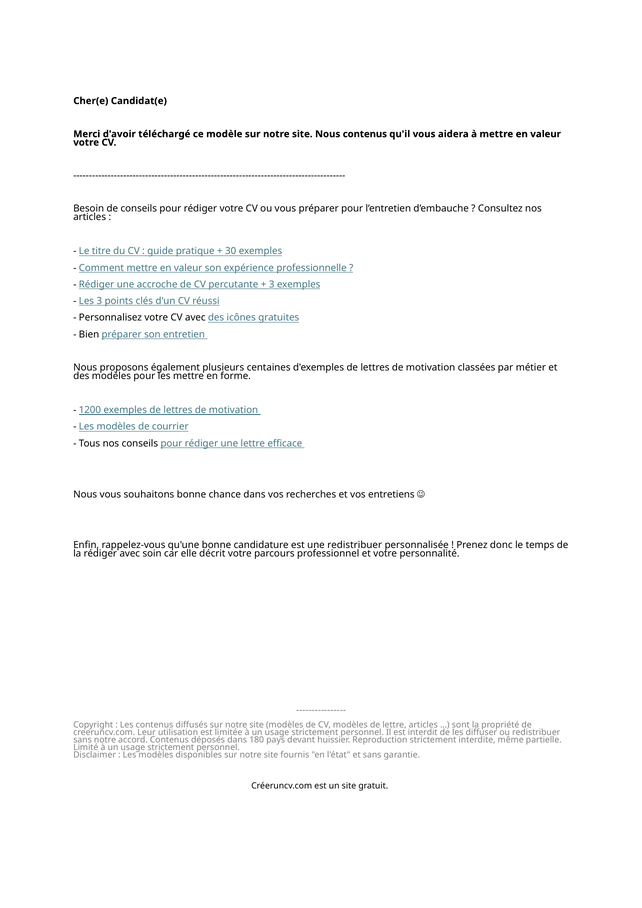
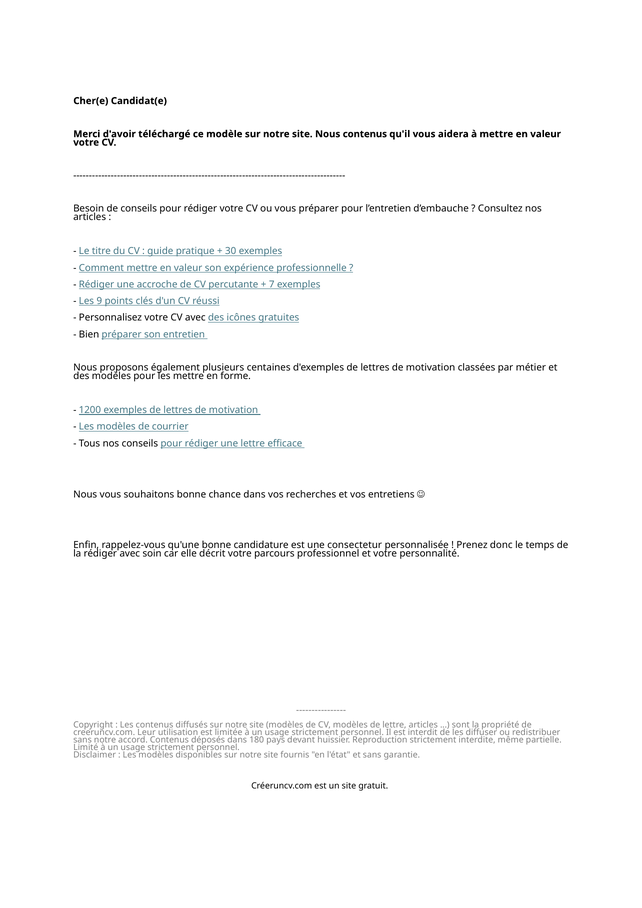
3 at (272, 284): 3 -> 7
Les 3: 3 -> 9
une redistribuer: redistribuer -> consectetur
